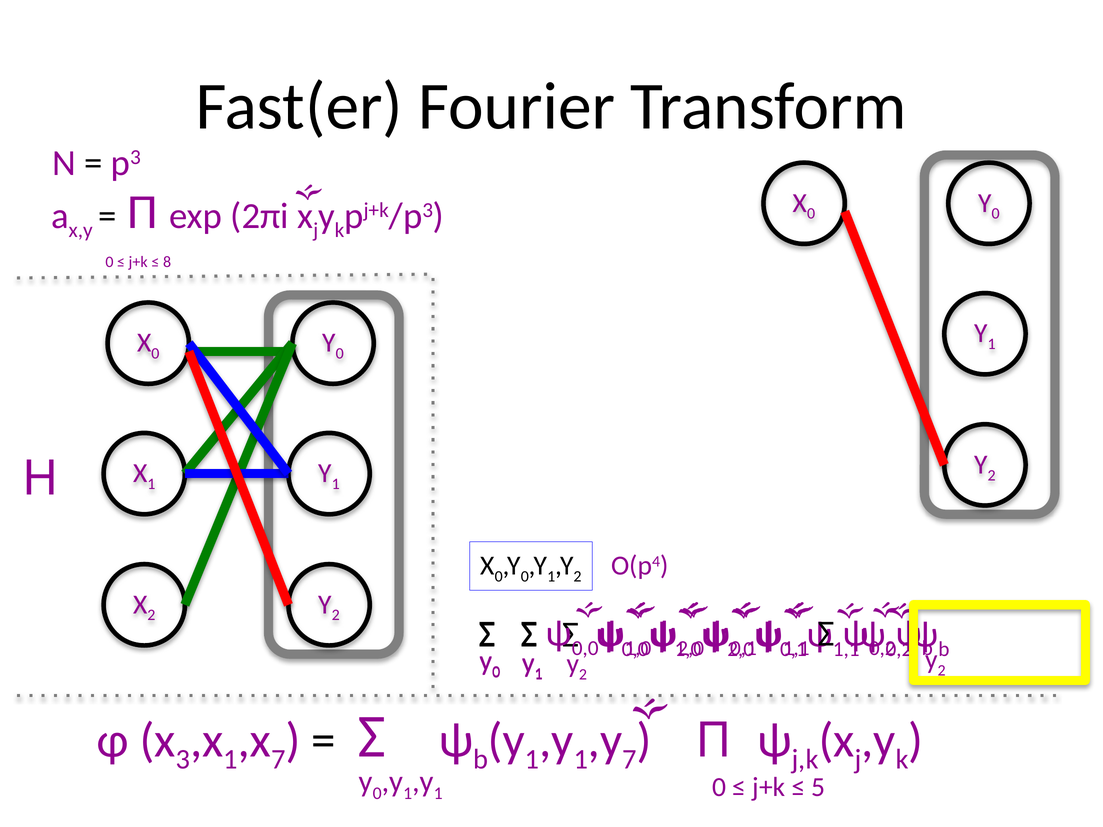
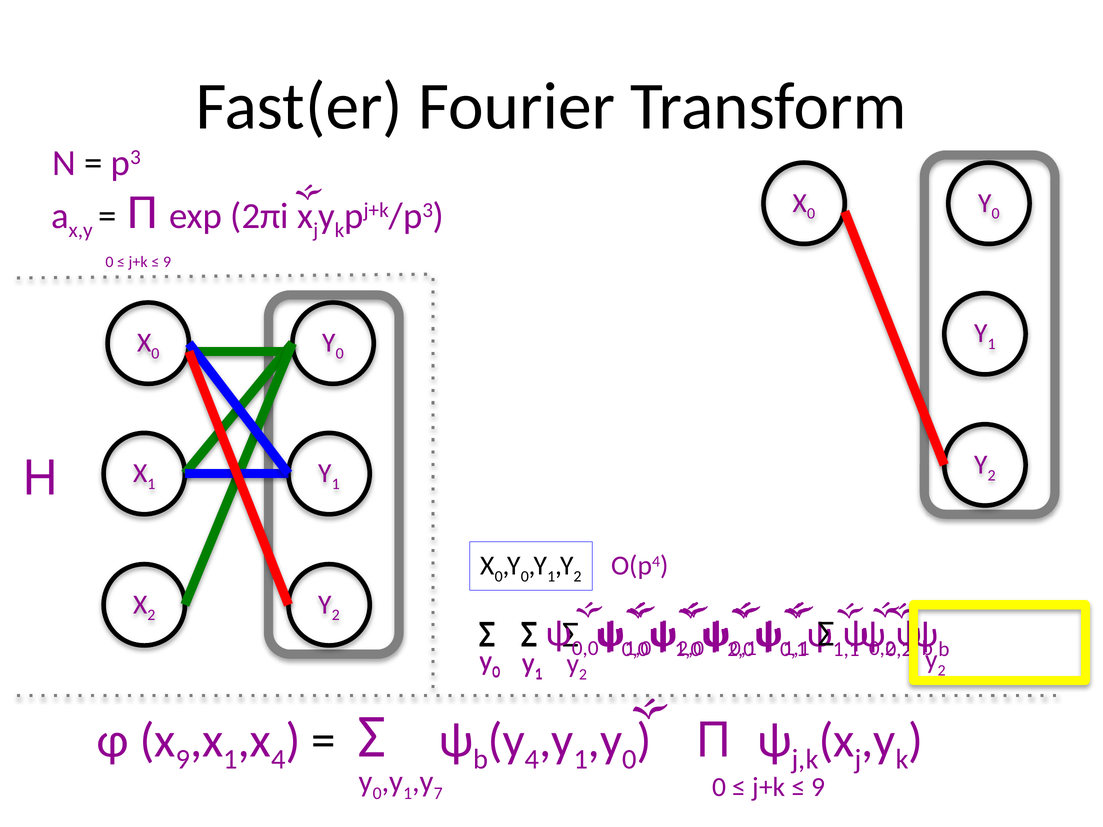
8 at (167, 262): 8 -> 9
3 at (183, 760): 3 -> 9
7 at (278, 760): 7 -> 4
1 at (532, 760): 1 -> 4
7 at (630, 760): 7 -> 0
1 at (438, 794): 1 -> 7
5 at (818, 787): 5 -> 9
